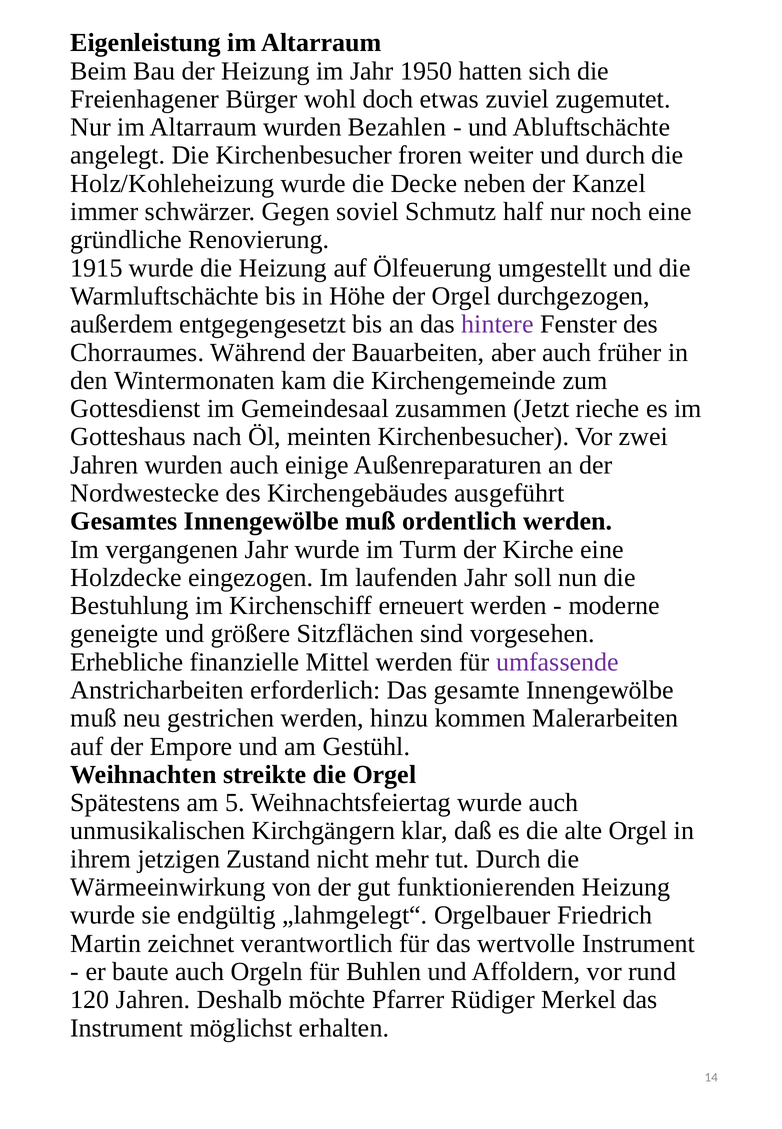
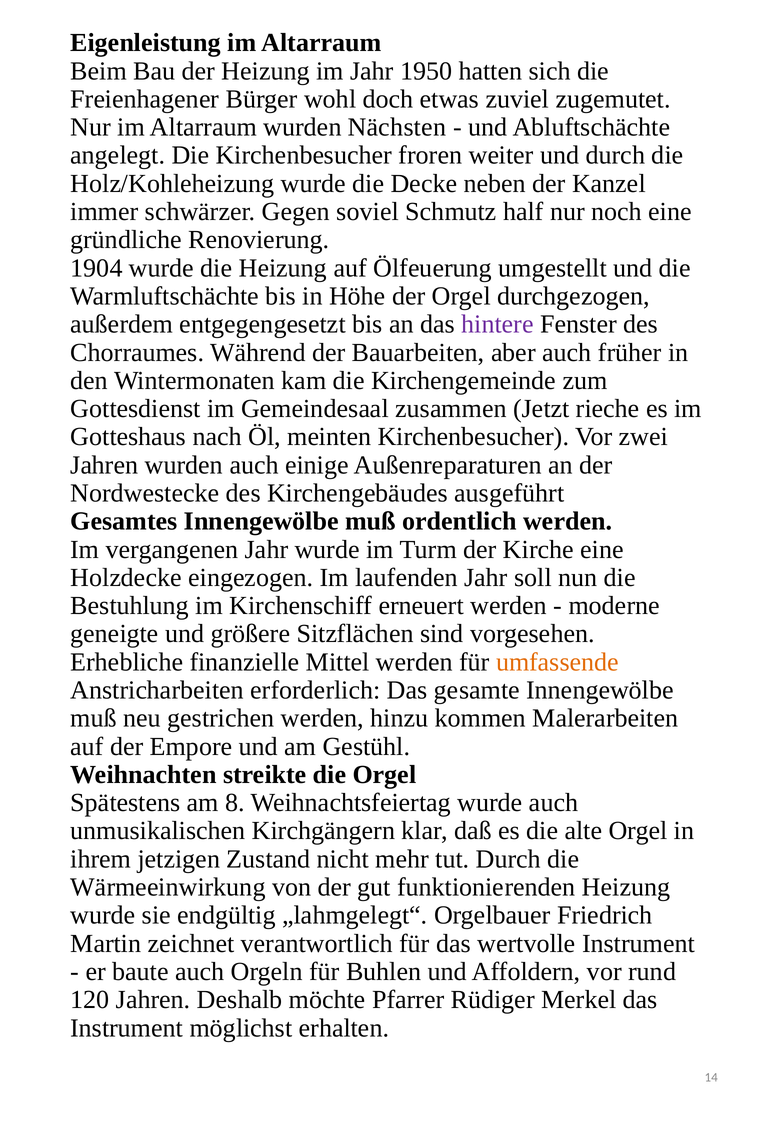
Bezahlen: Bezahlen -> Nächsten
1915: 1915 -> 1904
umfassende colour: purple -> orange
5: 5 -> 8
